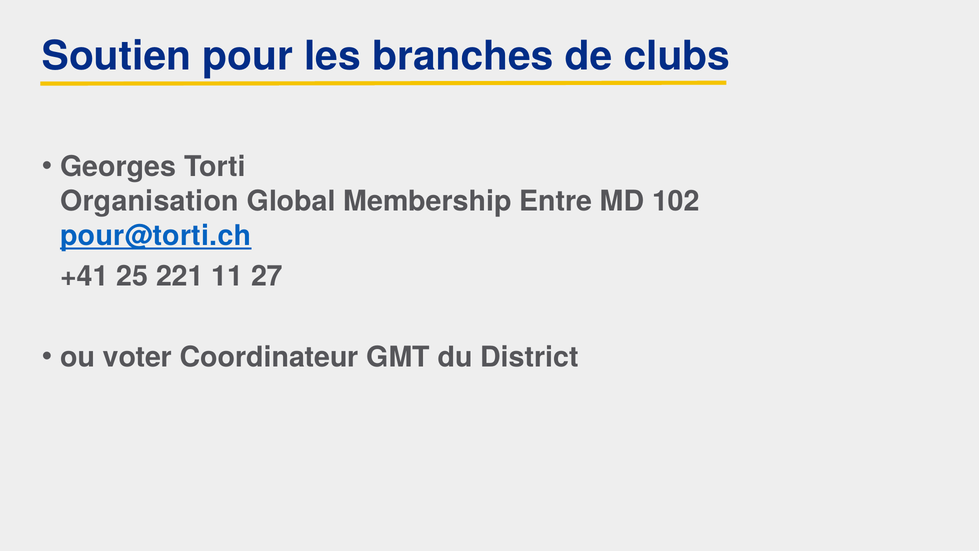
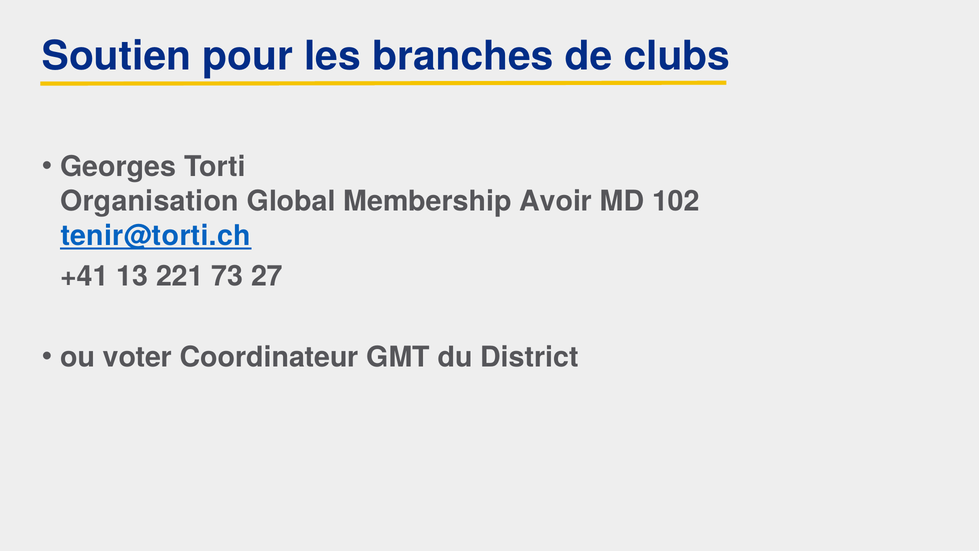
Entre: Entre -> Avoir
pour@torti.ch: pour@torti.ch -> tenir@torti.ch
25: 25 -> 13
11: 11 -> 73
